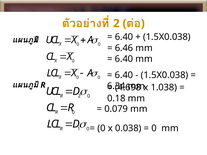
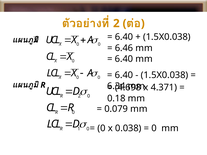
1.038: 1.038 -> 4.371
